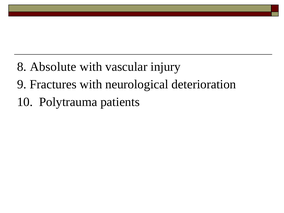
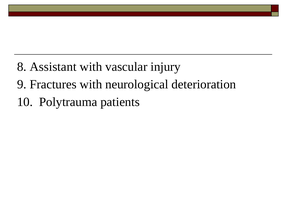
Absolute: Absolute -> Assistant
